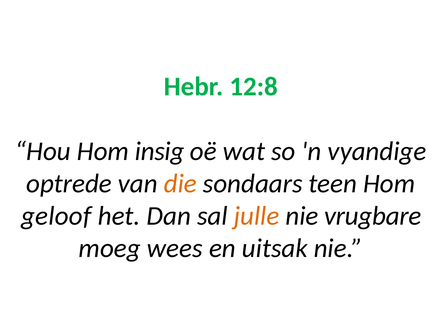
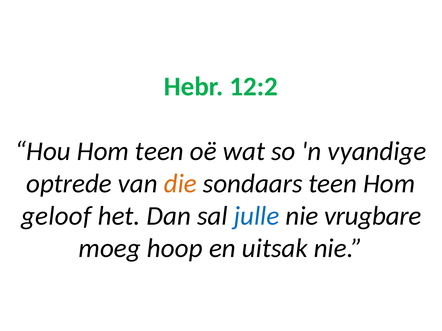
12:8: 12:8 -> 12:2
Hom insig: insig -> teen
julle colour: orange -> blue
wees: wees -> hoop
